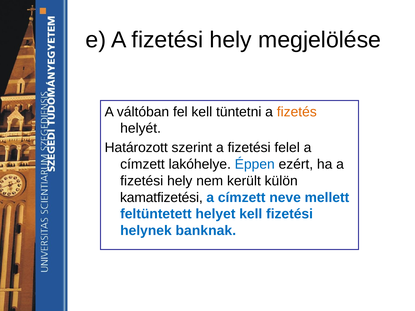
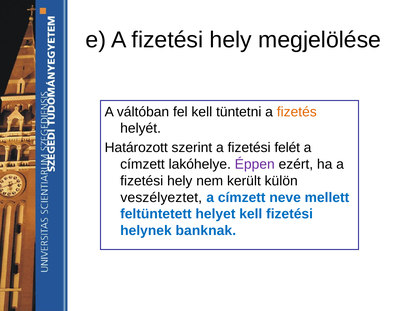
felel: felel -> felét
Éppen colour: blue -> purple
kamatfizetési: kamatfizetési -> veszélyeztet
